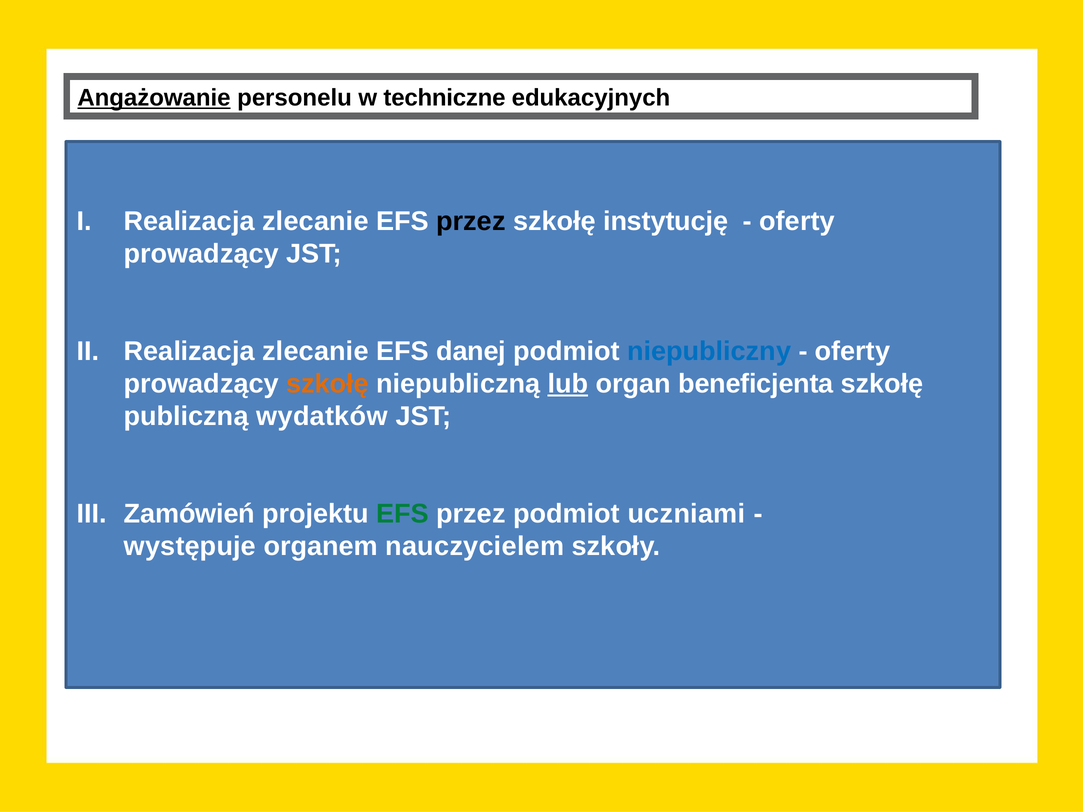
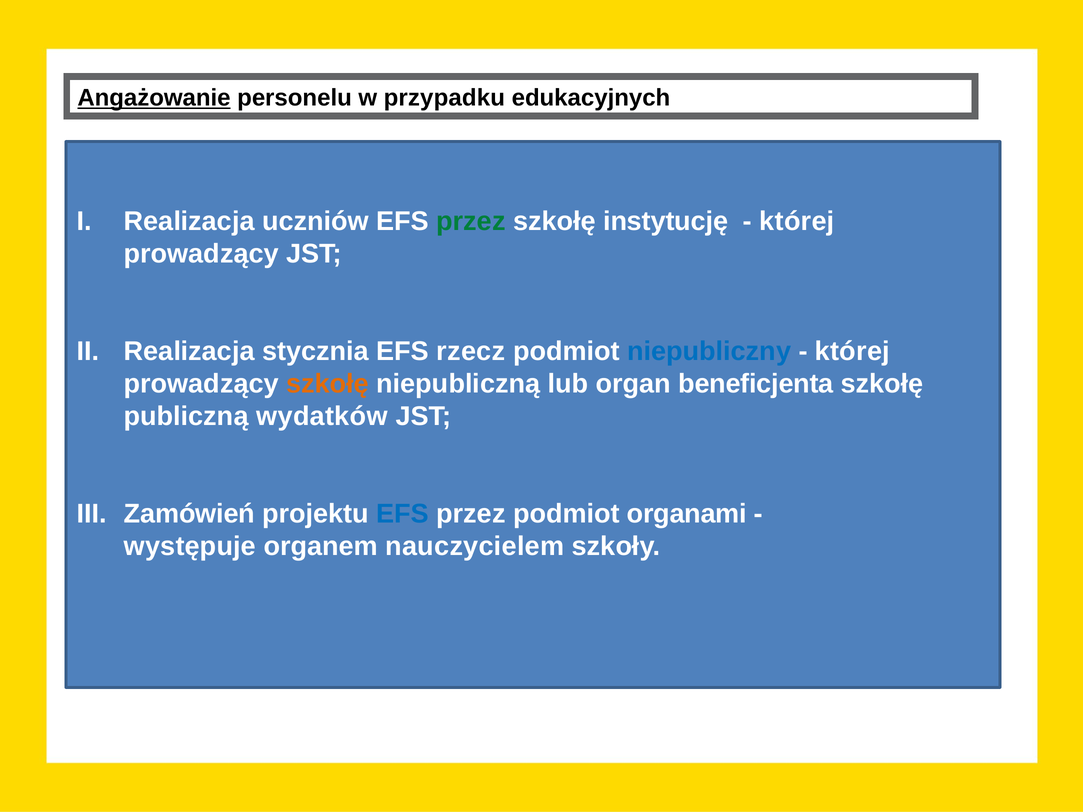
techniczne: techniczne -> przypadku
zlecanie at (315, 222): zlecanie -> uczniów
przez at (471, 222) colour: black -> green
oferty at (797, 222): oferty -> której
zlecanie at (315, 352): zlecanie -> stycznia
danej: danej -> rzecz
oferty at (852, 352): oferty -> której
lub underline: present -> none
EFS at (403, 514) colour: green -> blue
uczniami: uczniami -> organami
